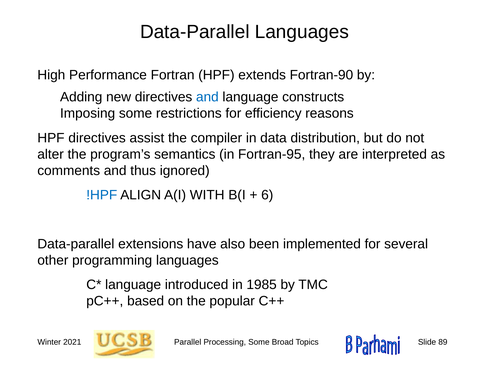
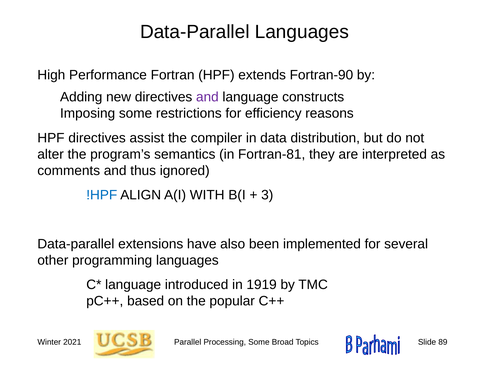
and at (207, 97) colour: blue -> purple
Fortran-95: Fortran-95 -> Fortran-81
6: 6 -> 3
1985: 1985 -> 1919
